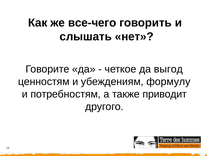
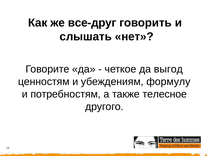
все-чего: все-чего -> все-друг
приводит: приводит -> телесное
